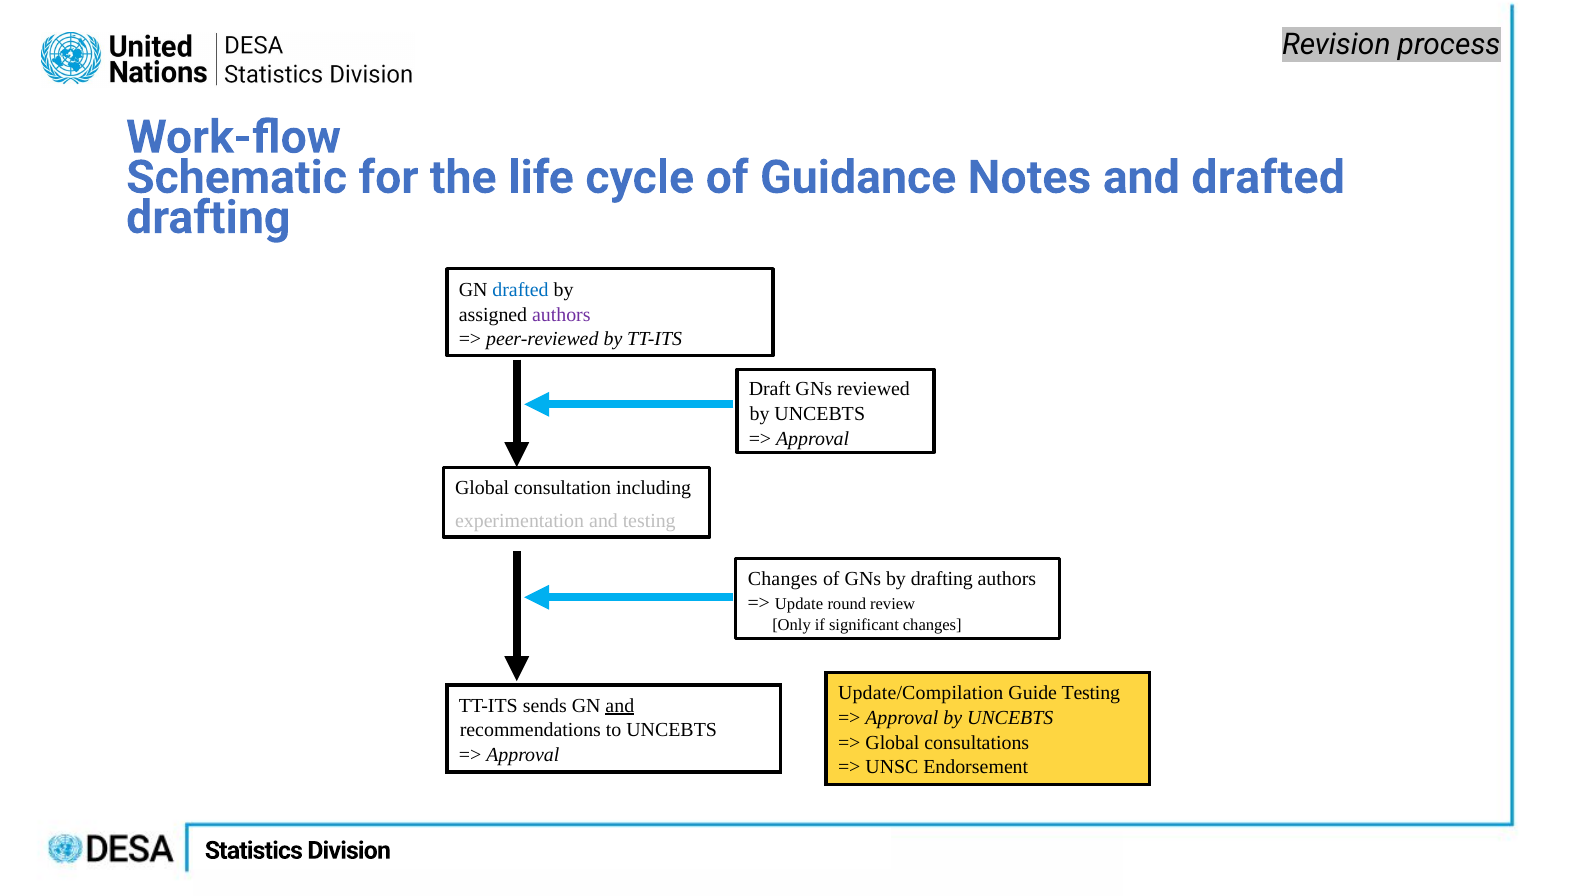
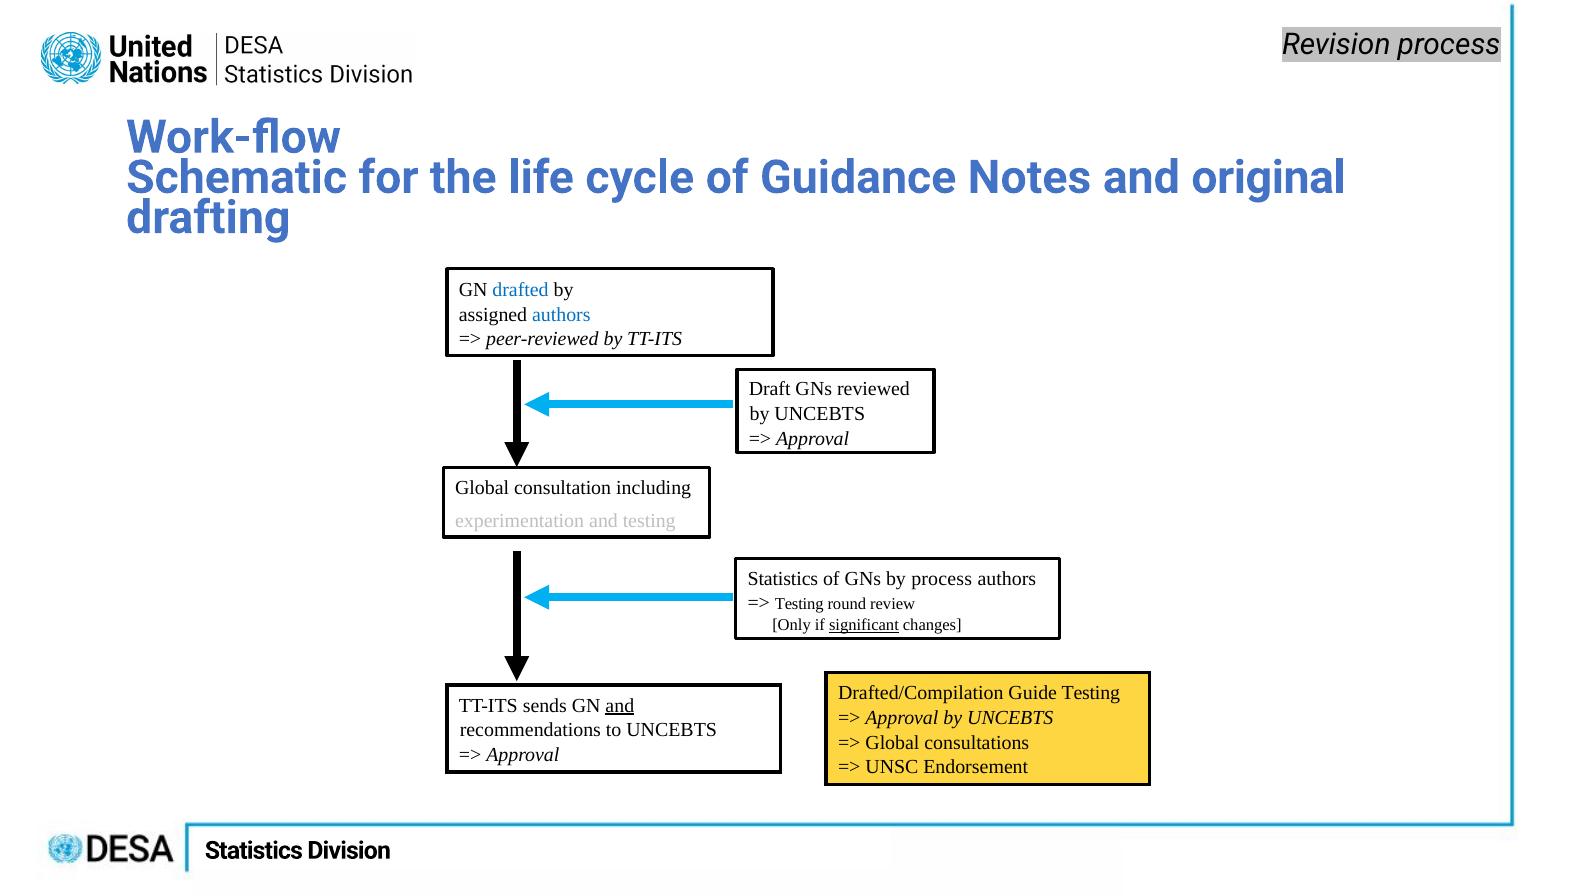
and drafted: drafted -> original
authors at (561, 315) colour: purple -> blue
Changes at (783, 579): Changes -> Statistics
by drafting: drafting -> process
Update at (799, 604): Update -> Testing
significant underline: none -> present
Update/Compilation: Update/Compilation -> Drafted/Compilation
